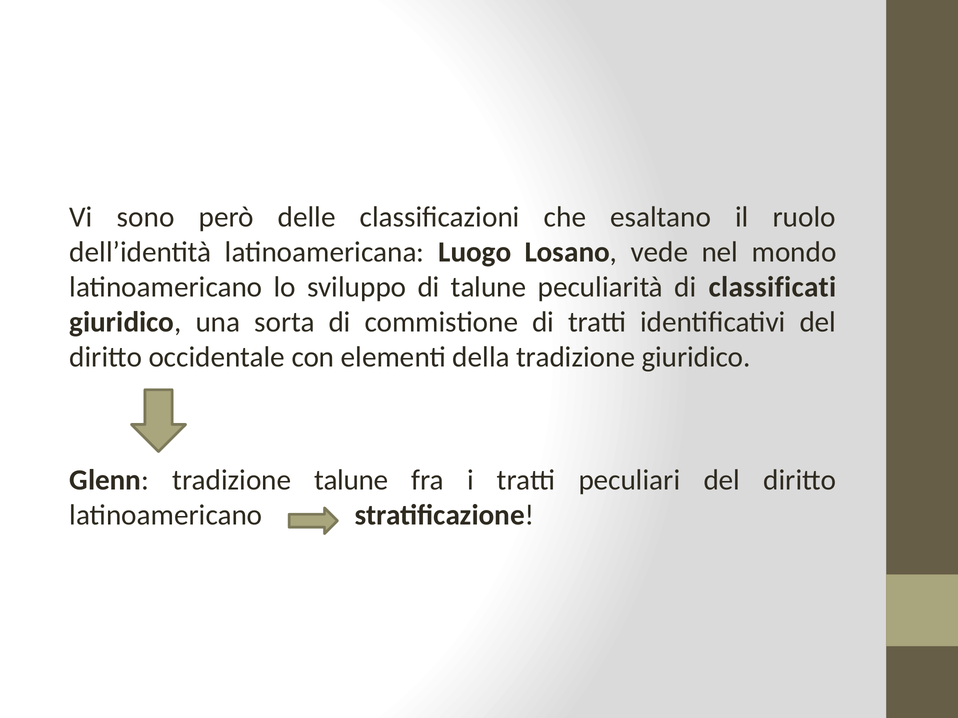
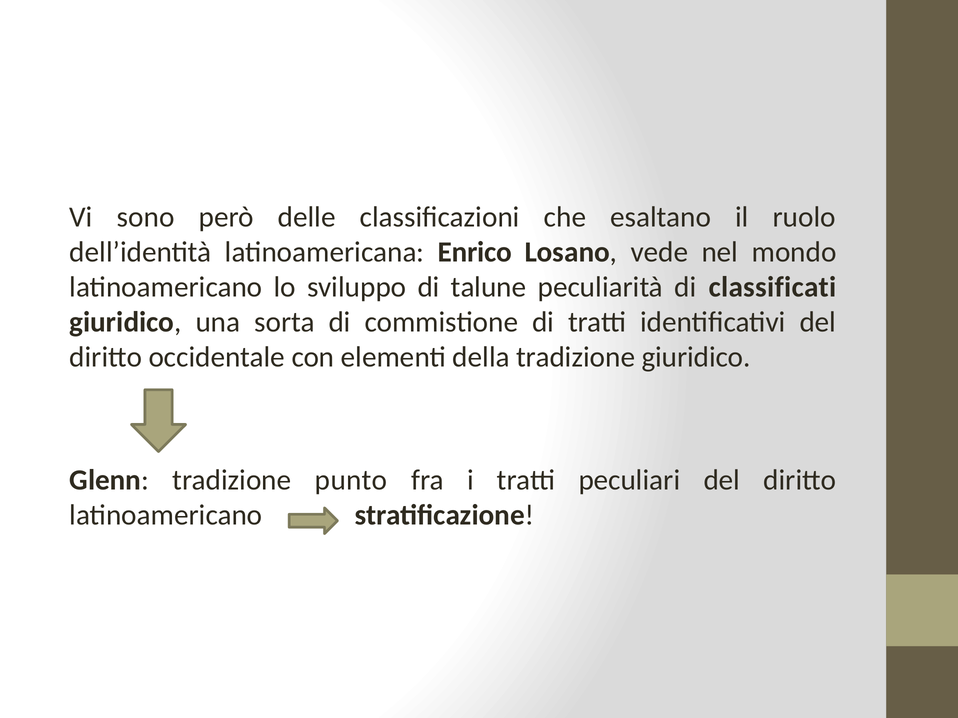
Luogo: Luogo -> Enrico
tradizione talune: talune -> punto
